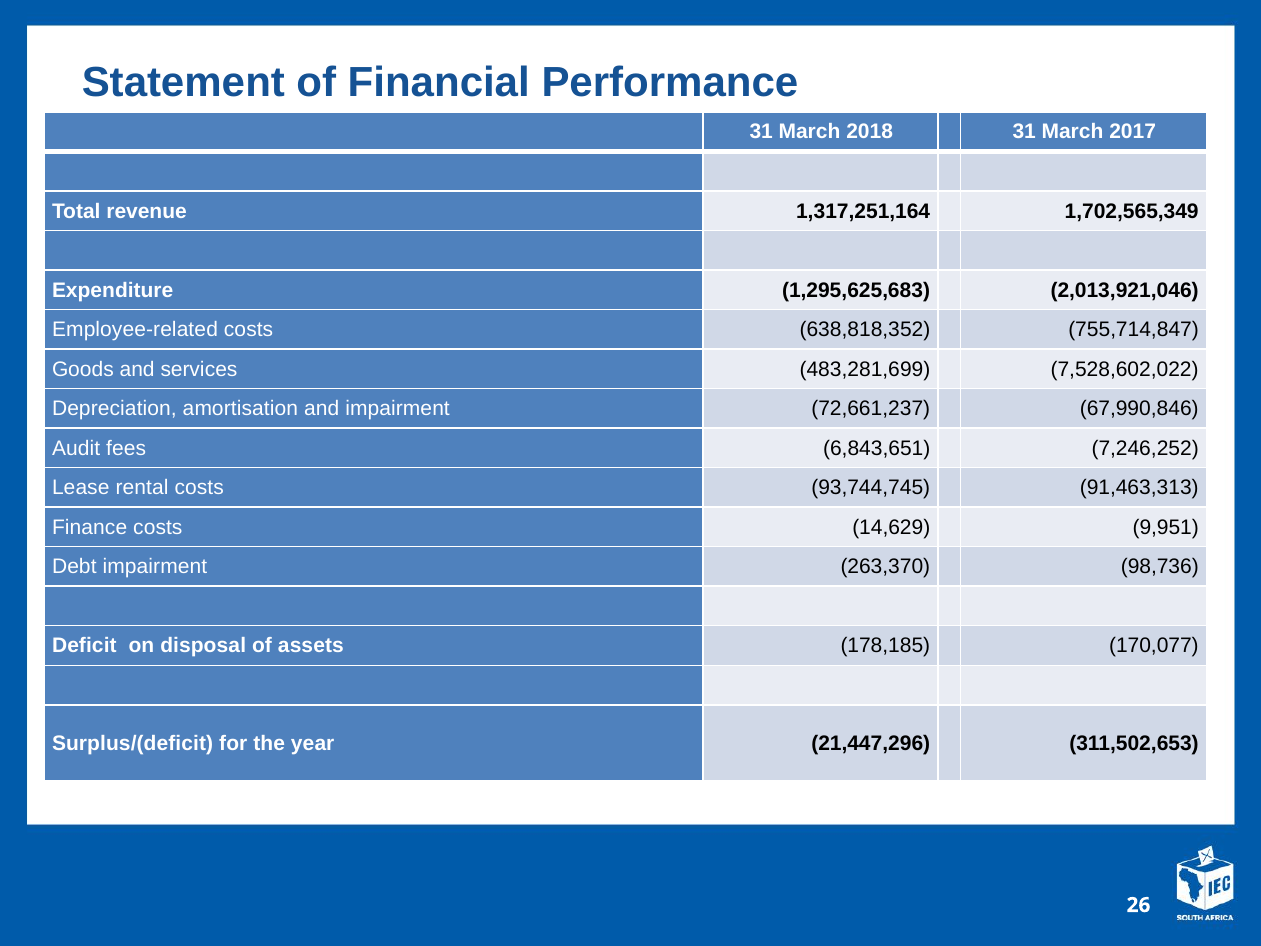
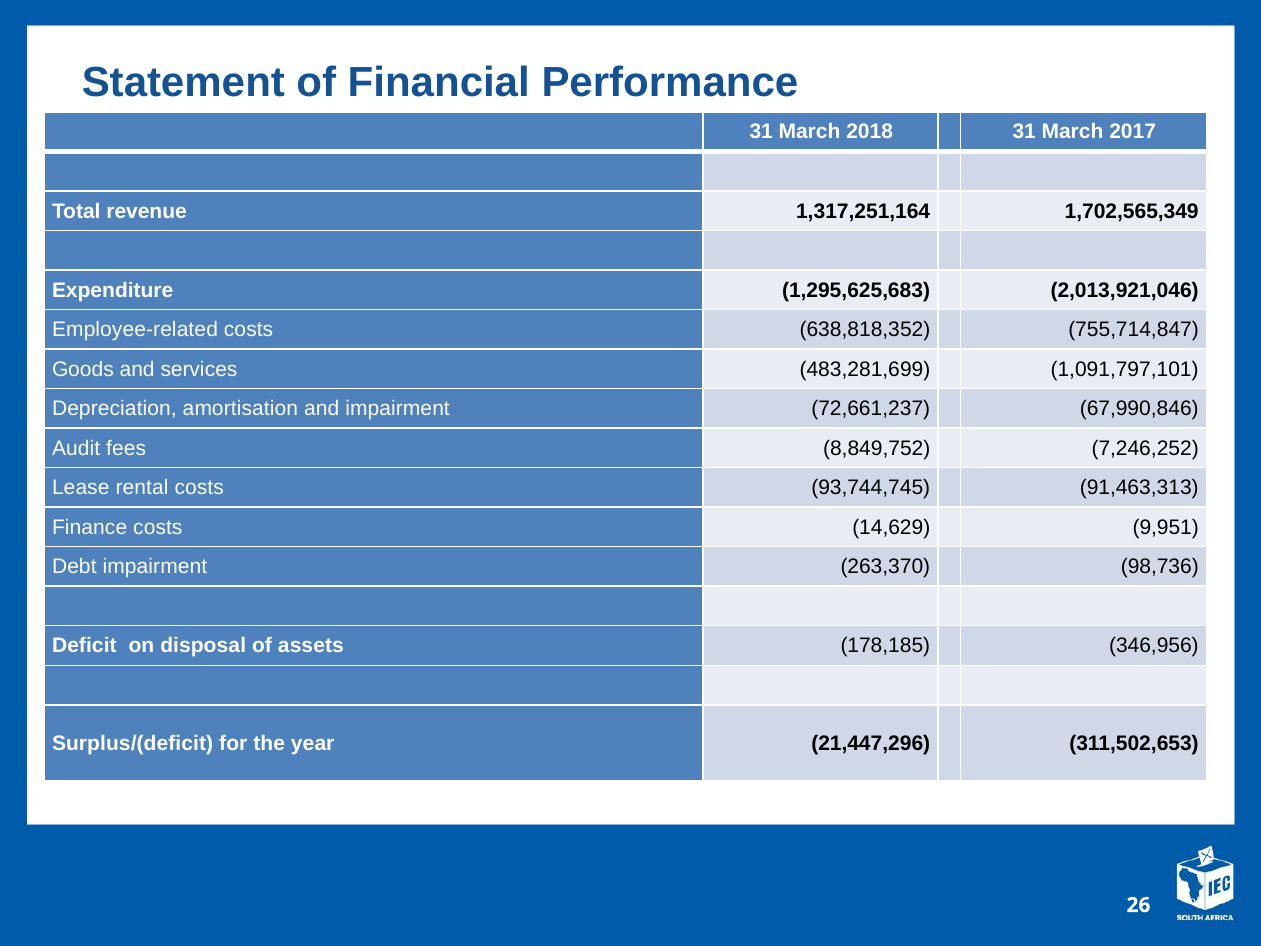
7,528,602,022: 7,528,602,022 -> 1,091,797,101
6,843,651: 6,843,651 -> 8,849,752
170,077: 170,077 -> 346,956
